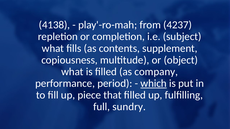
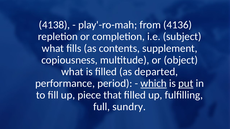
4237: 4237 -> 4136
company: company -> departed
put underline: none -> present
